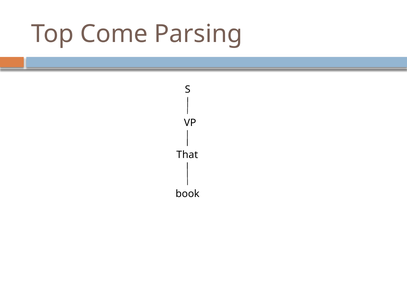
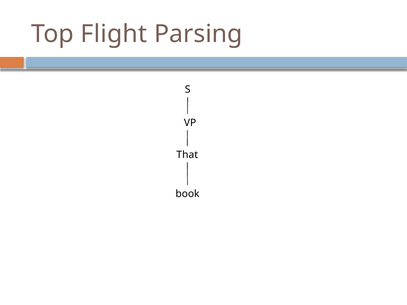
Come: Come -> Flight
